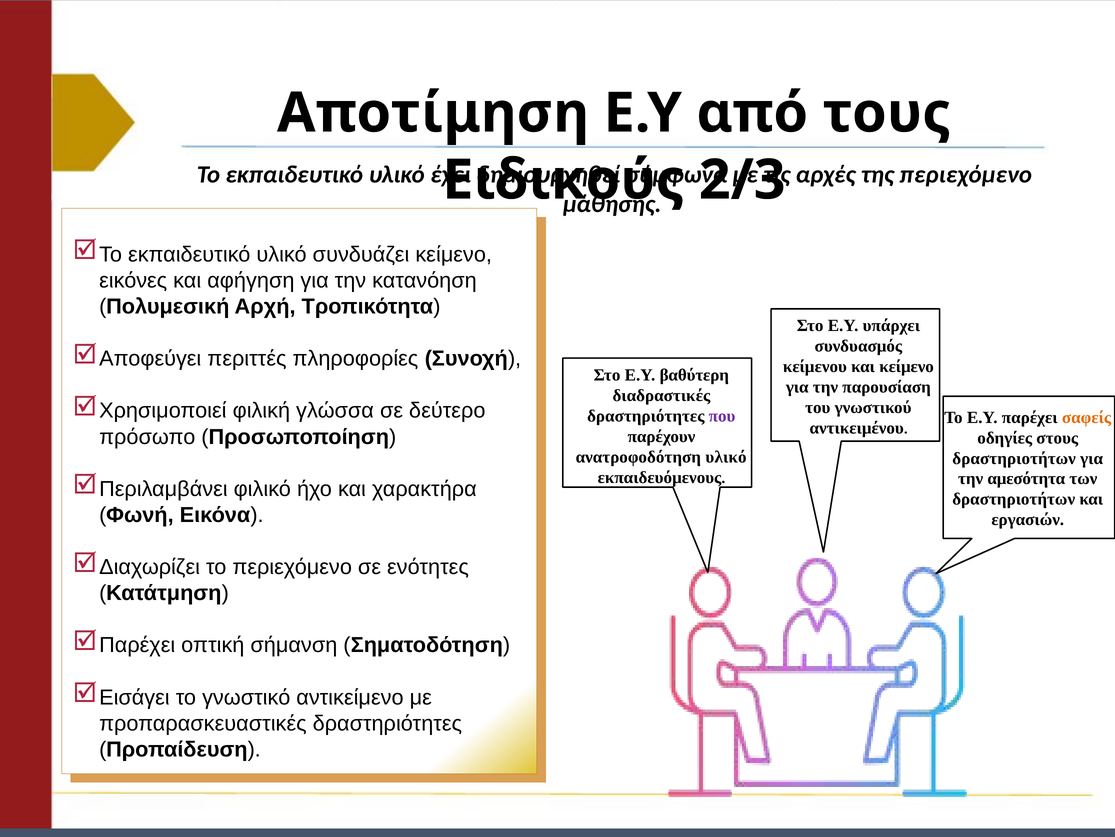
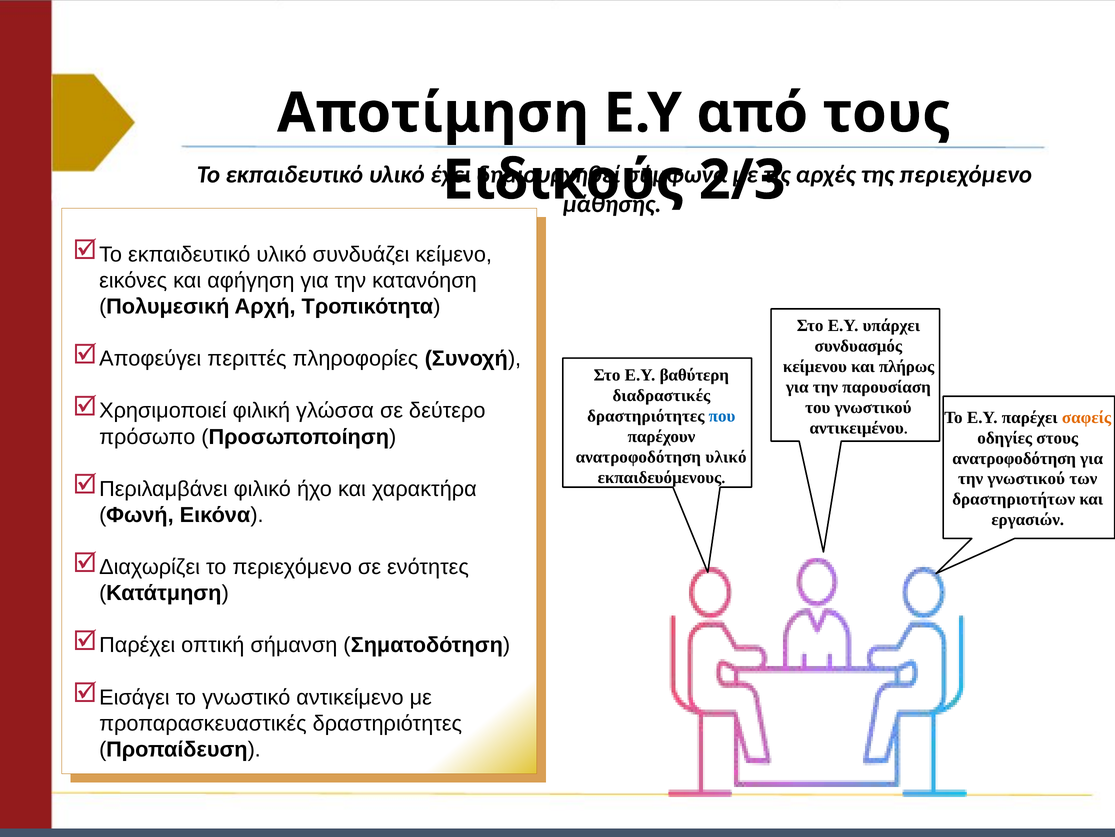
και κείμενο: κείμενο -> πλήρως
που colour: purple -> blue
δραστηριοτήτων at (1014, 458): δραστηριοτήτων -> ανατροφοδότηση
την αμεσότητα: αμεσότητα -> γνωστικού
